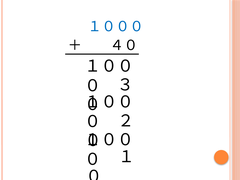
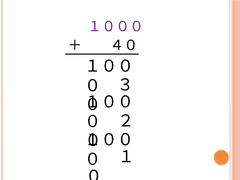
１０００ colour: blue -> purple
